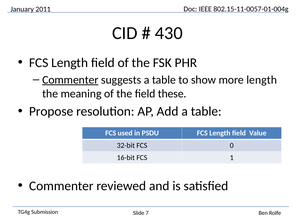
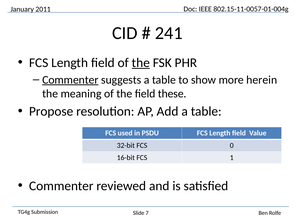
430: 430 -> 241
the at (141, 63) underline: none -> present
more length: length -> herein
